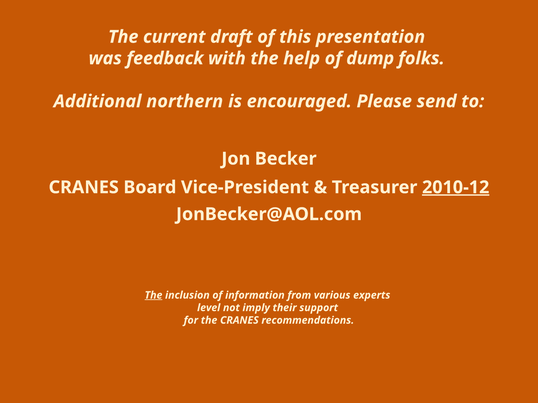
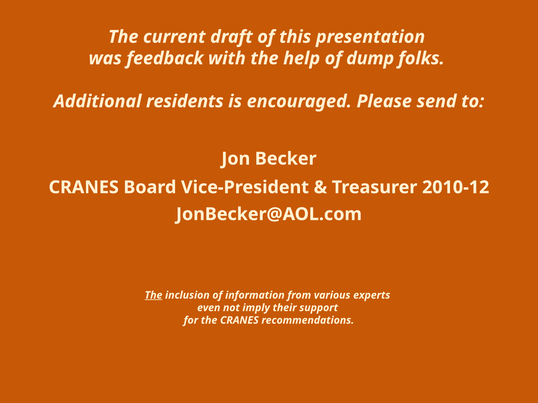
northern: northern -> residents
2010-12 underline: present -> none
level: level -> even
